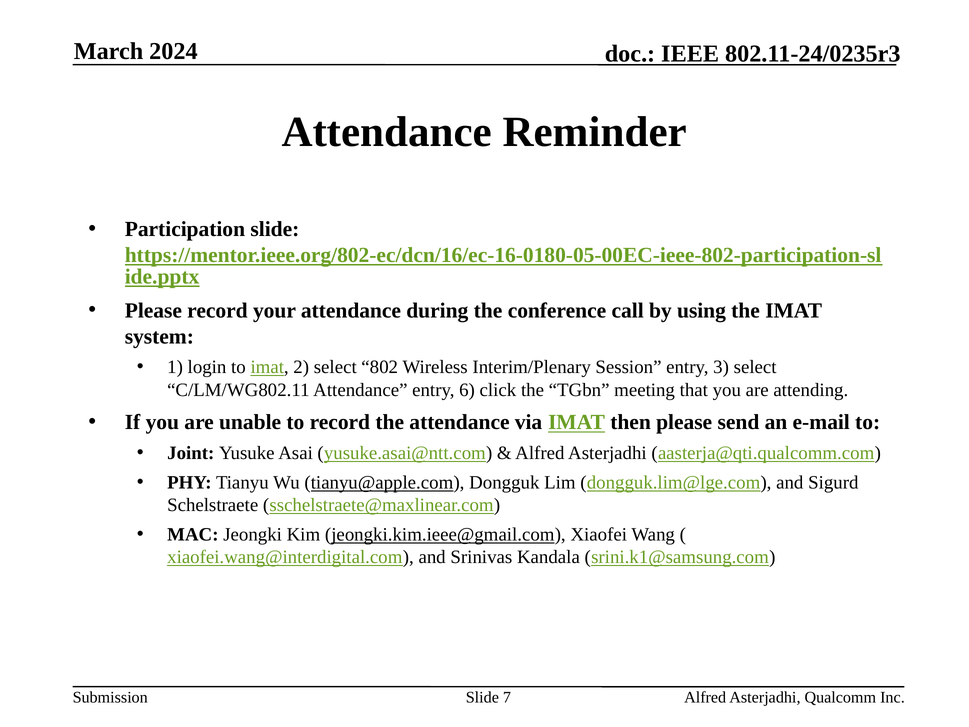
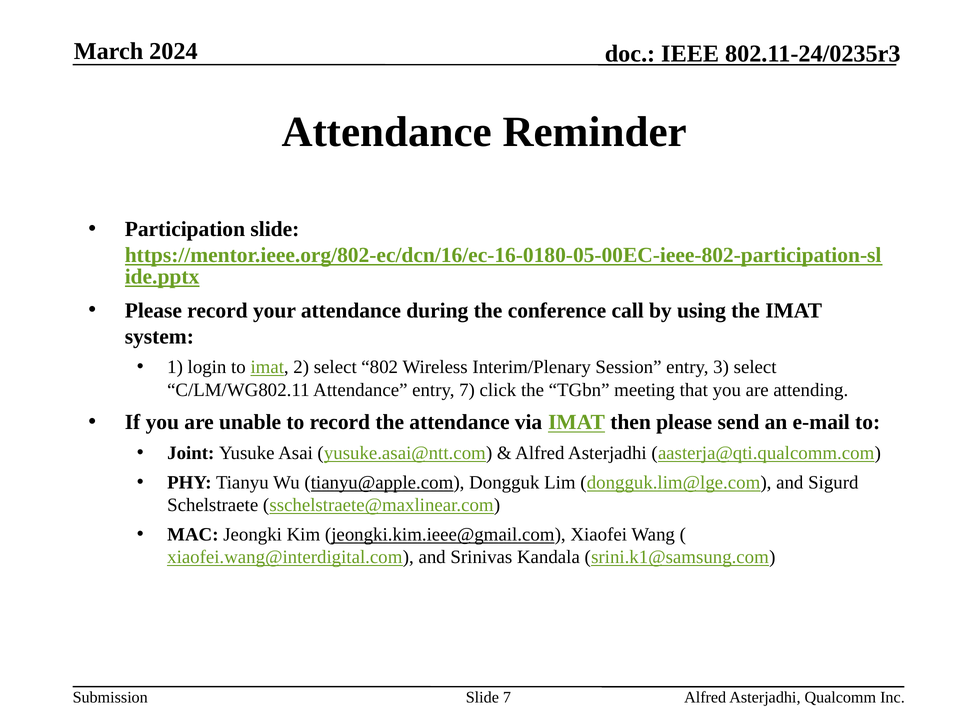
entry 6: 6 -> 7
